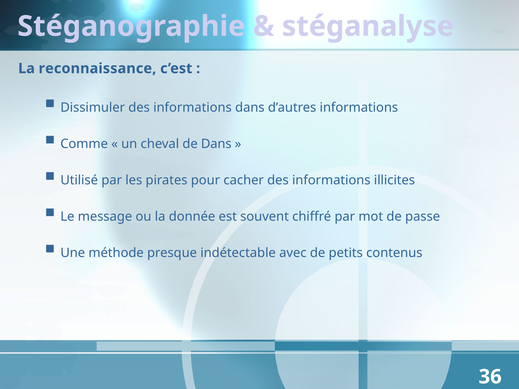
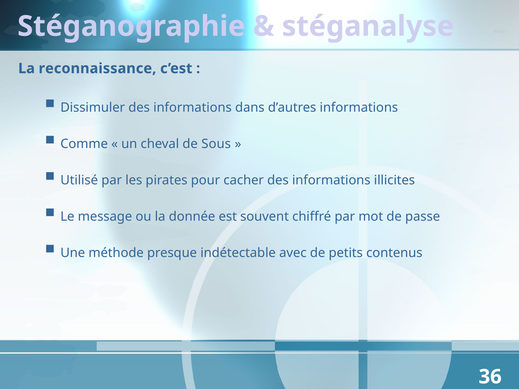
de Dans: Dans -> Sous
